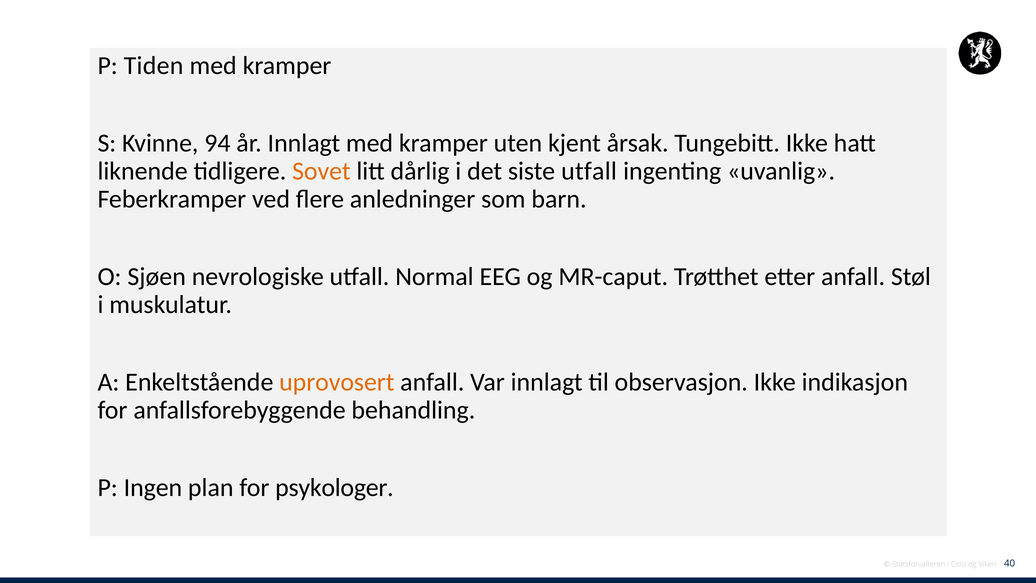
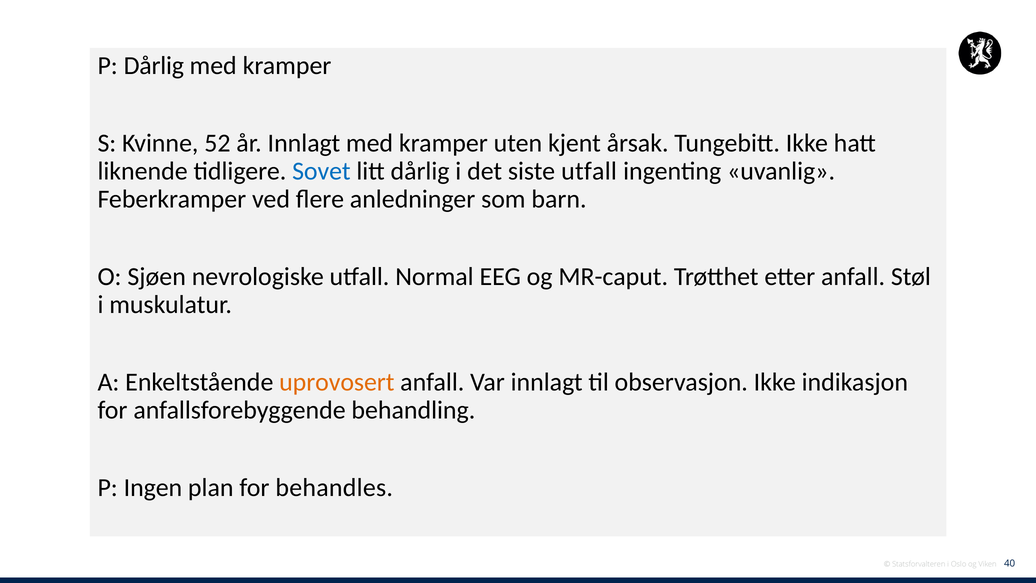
P Tiden: Tiden -> Dårlig
94: 94 -> 52
Sovet colour: orange -> blue
psykologer: psykologer -> behandles
